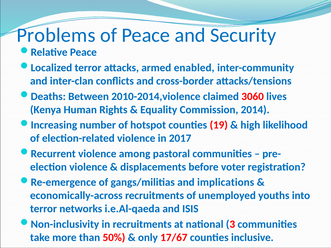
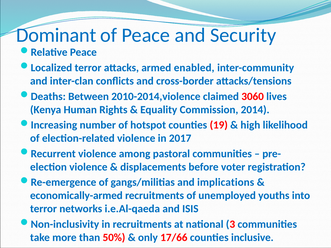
Problems: Problems -> Dominant
economically-across: economically-across -> economically-armed
17/67: 17/67 -> 17/66
